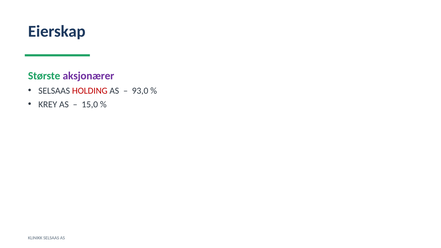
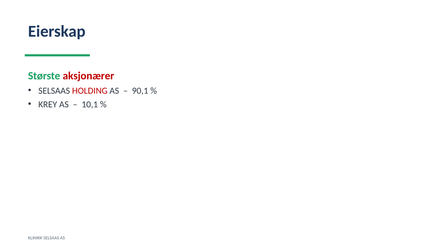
aksjonærer colour: purple -> red
93,0: 93,0 -> 90,1
15,0: 15,0 -> 10,1
